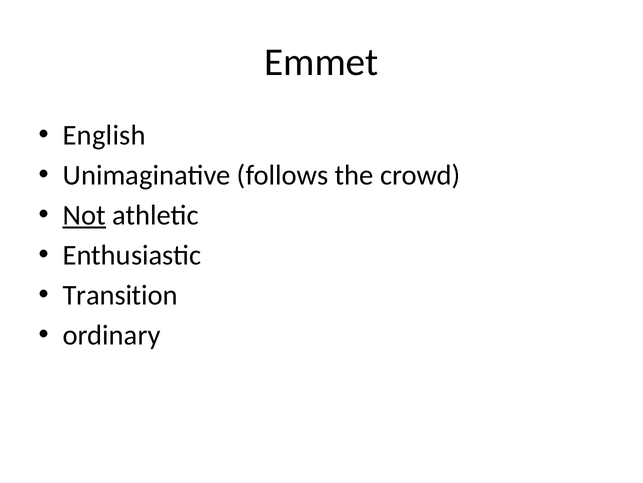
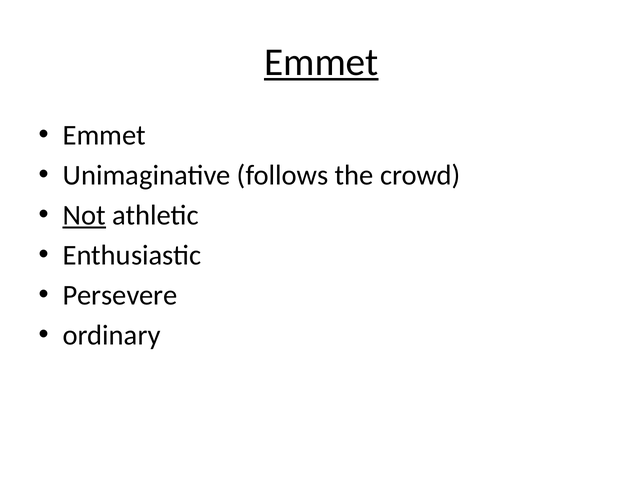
Emmet at (321, 62) underline: none -> present
English at (104, 135): English -> Emmet
Transition: Transition -> Persevere
